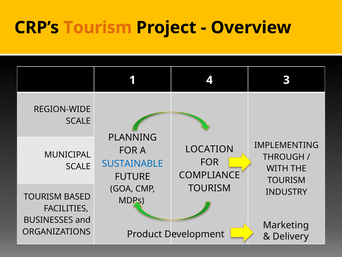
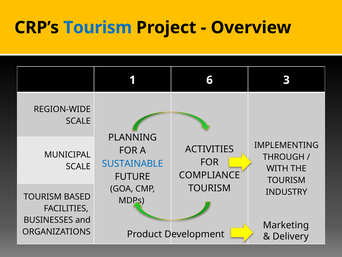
Tourism at (98, 28) colour: orange -> blue
4: 4 -> 6
LOCATION: LOCATION -> ACTIVITIES
